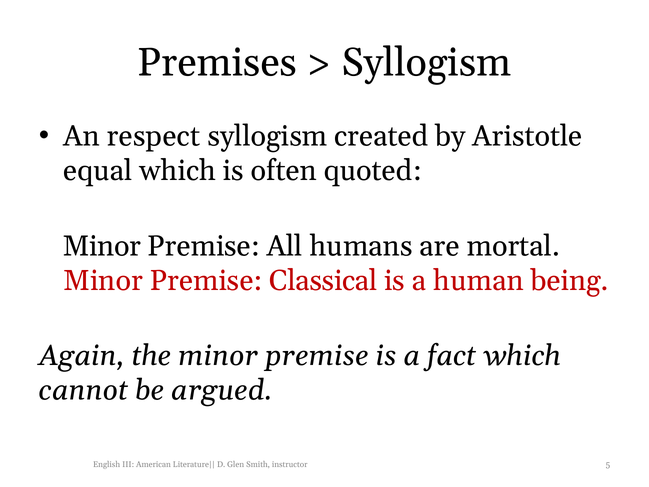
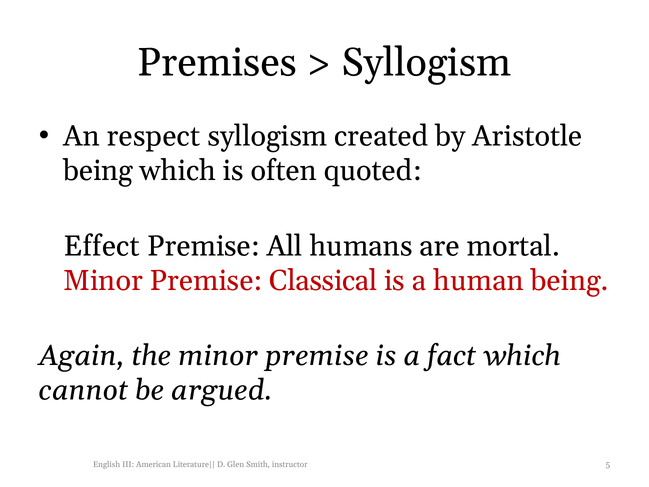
equal at (98, 171): equal -> being
Minor at (102, 246): Minor -> Effect
